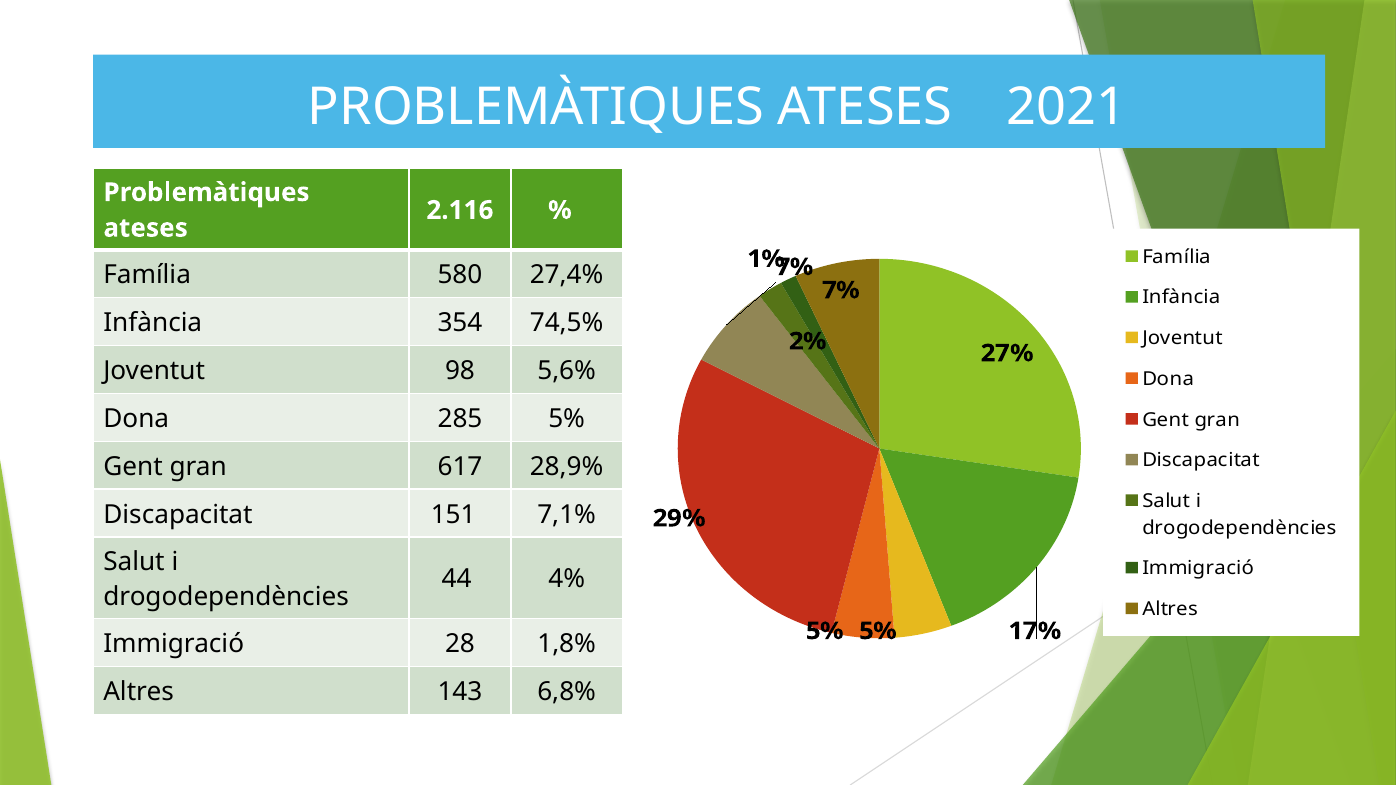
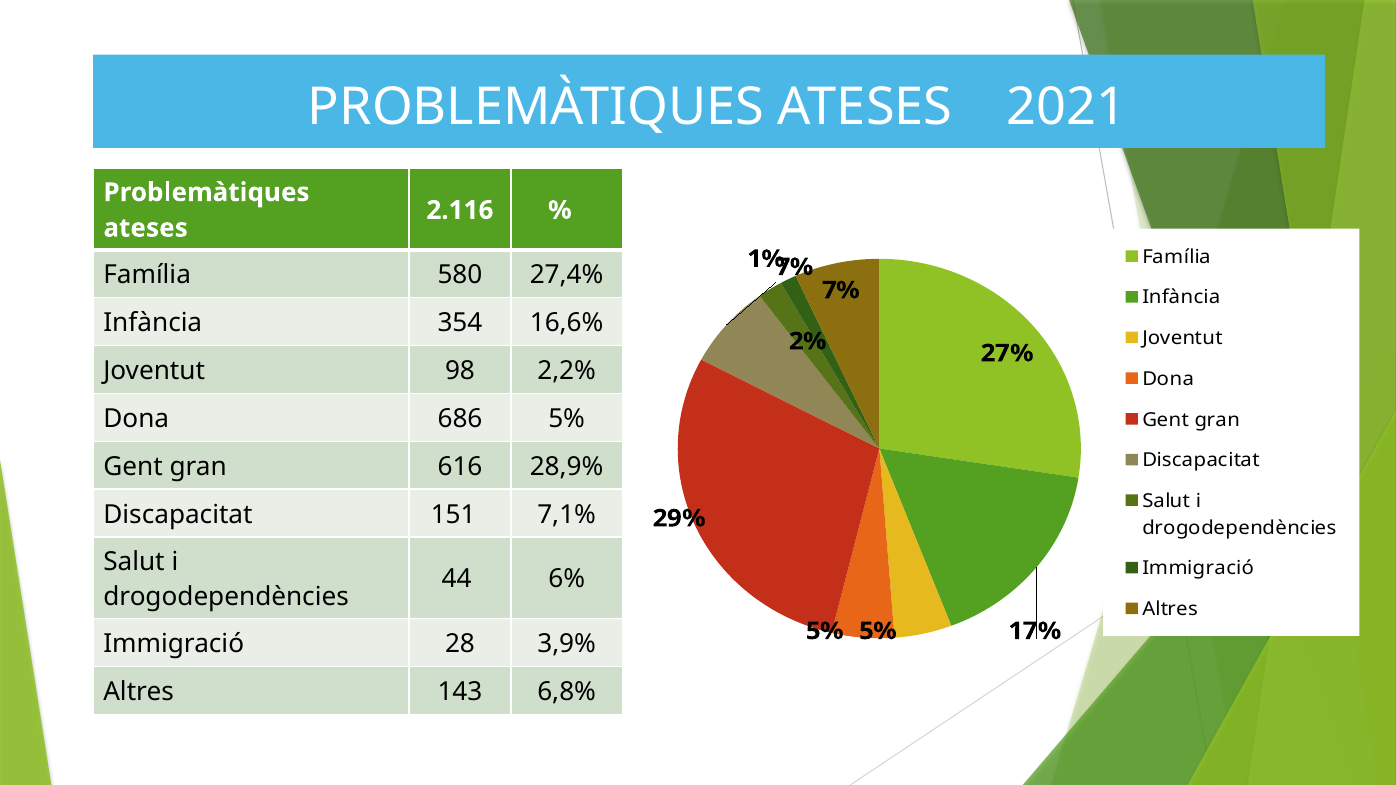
74,5%: 74,5% -> 16,6%
5,6%: 5,6% -> 2,2%
285: 285 -> 686
617: 617 -> 616
4%: 4% -> 6%
1,8%: 1,8% -> 3,9%
